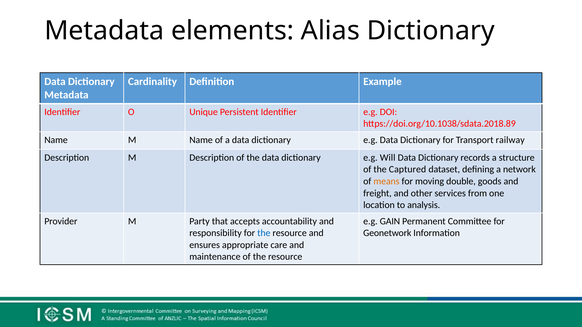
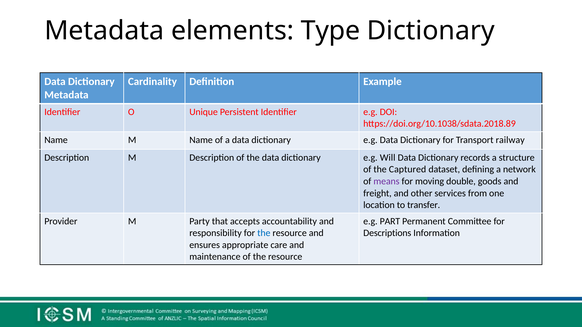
Alias: Alias -> Type
means colour: orange -> purple
analysis: analysis -> transfer
GAIN: GAIN -> PART
Geonetwork: Geonetwork -> Descriptions
